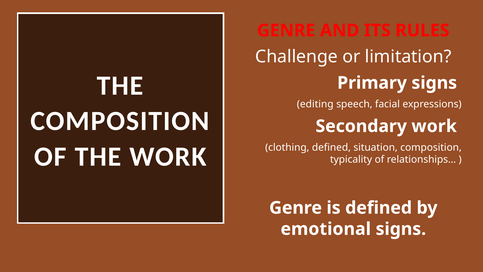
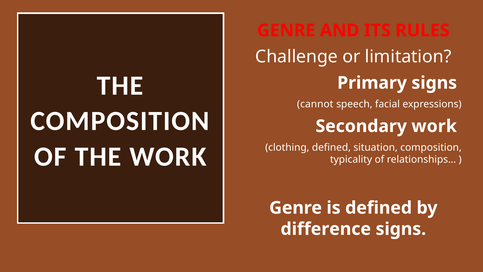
editing: editing -> cannot
emotional: emotional -> difference
